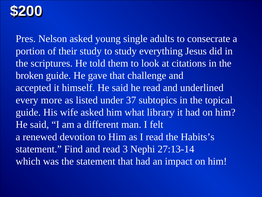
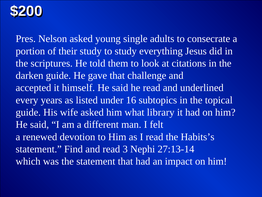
broken: broken -> darken
more: more -> years
37: 37 -> 16
